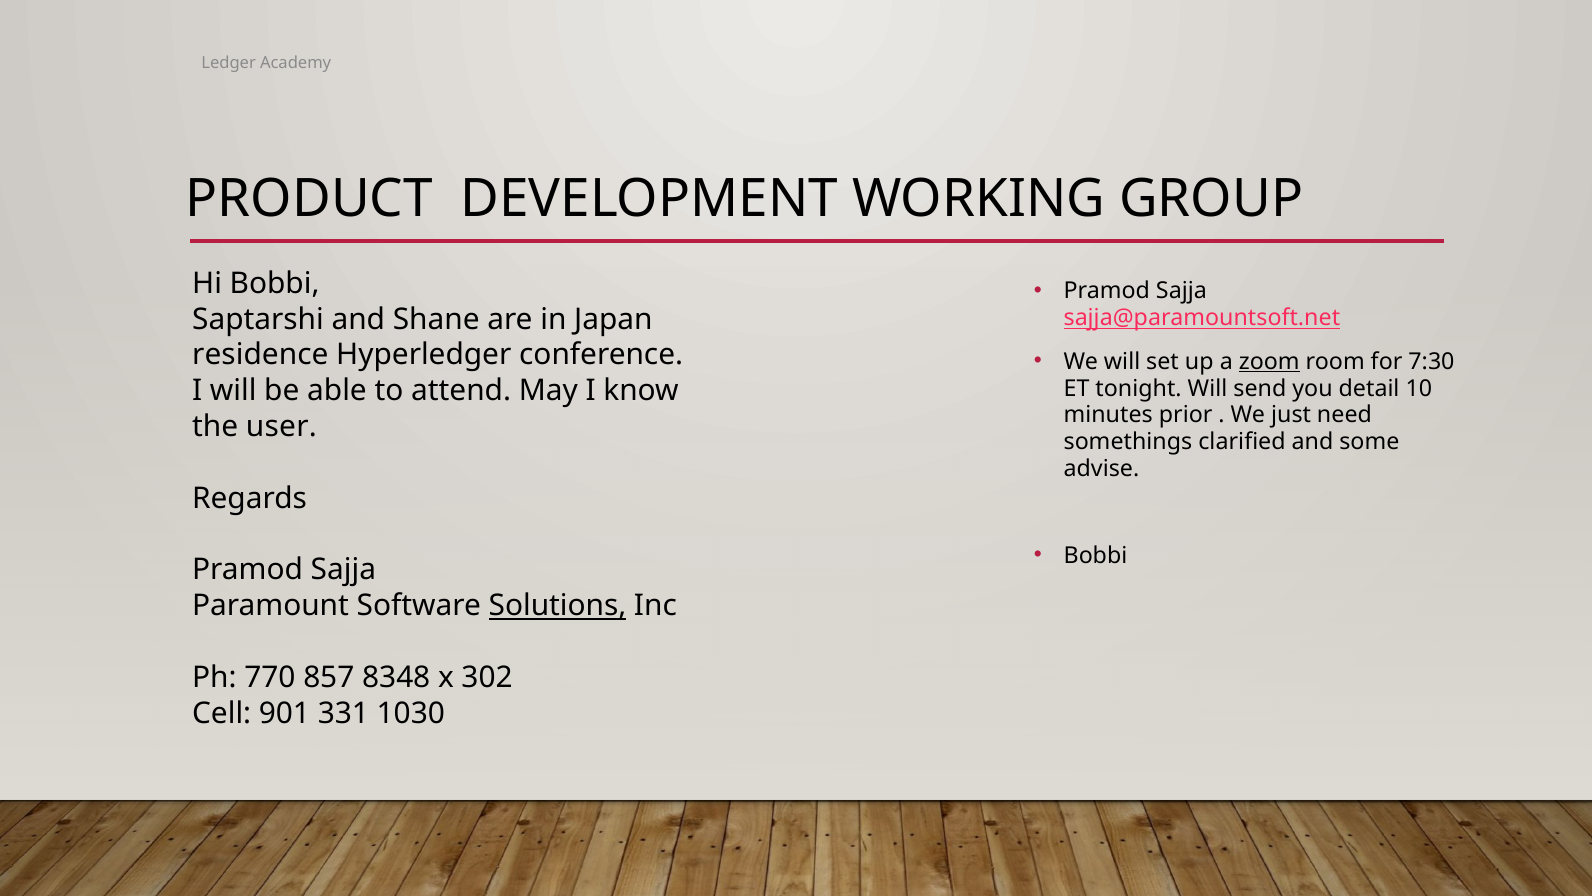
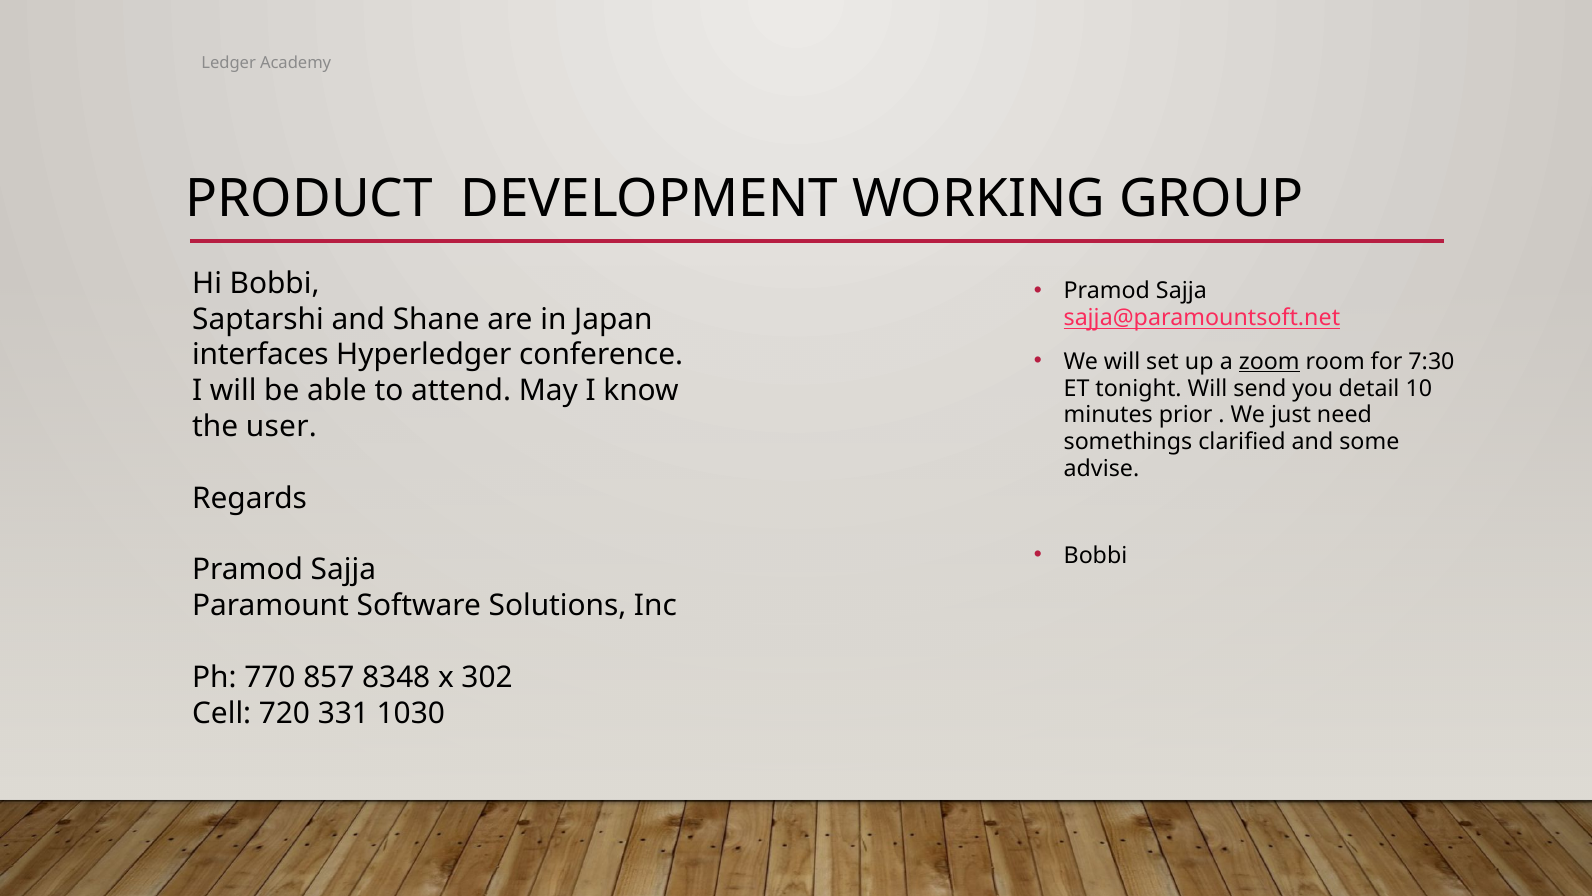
residence: residence -> interfaces
Solutions underline: present -> none
901: 901 -> 720
